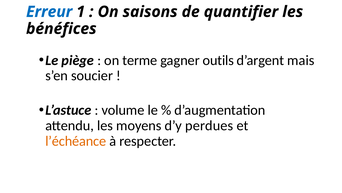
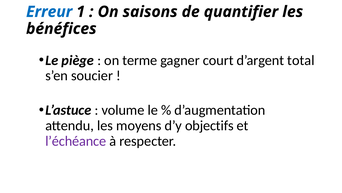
outils: outils -> court
mais: mais -> total
perdues: perdues -> objectifs
l’échéance colour: orange -> purple
